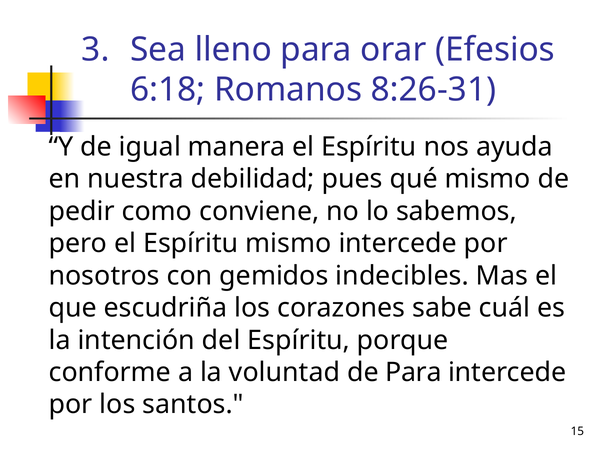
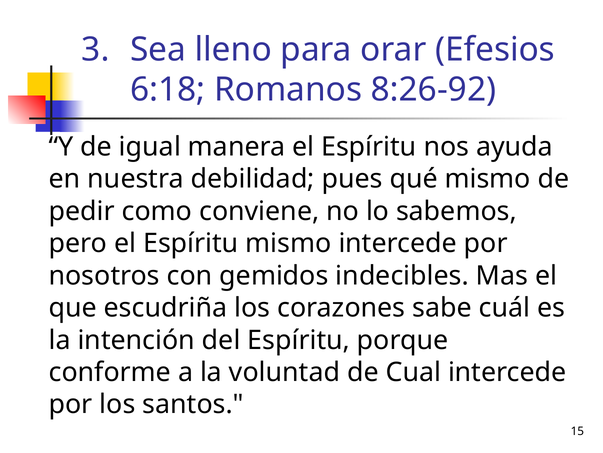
8:26-31: 8:26-31 -> 8:26-92
de Para: Para -> Cual
